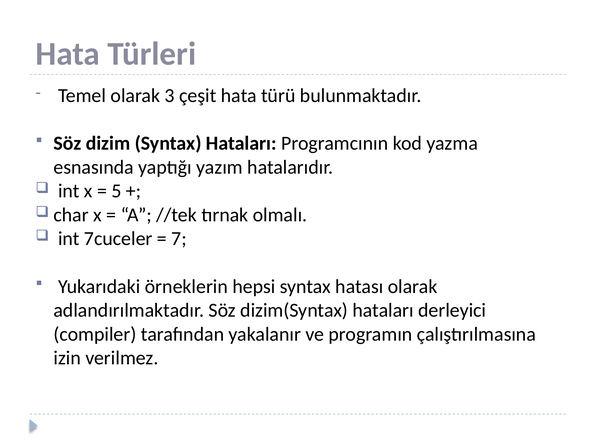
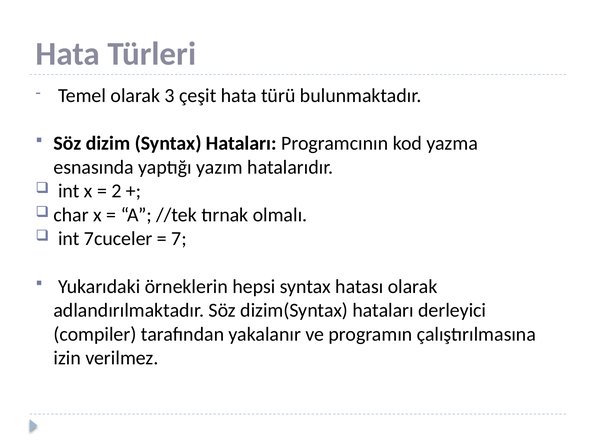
5: 5 -> 2
